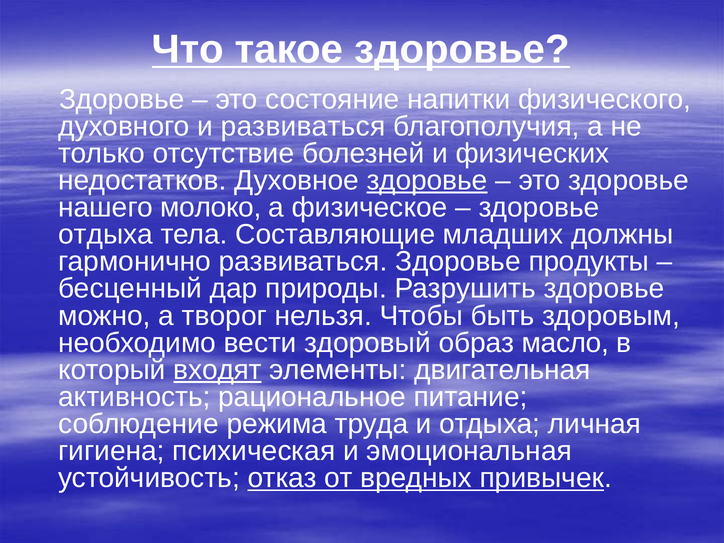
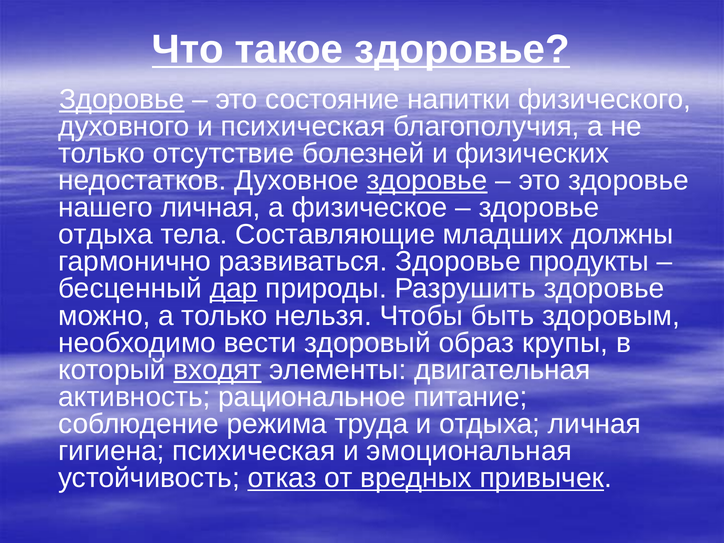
Здоровье at (122, 99) underline: none -> present
и развиваться: развиваться -> психическая
нашего молоко: молоко -> личная
дар underline: none -> present
а творог: творог -> только
масло: масло -> крупы
